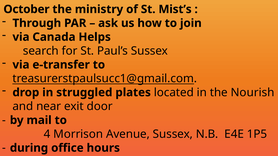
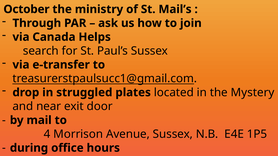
Mist’s: Mist’s -> Mail’s
Nourish: Nourish -> Mystery
